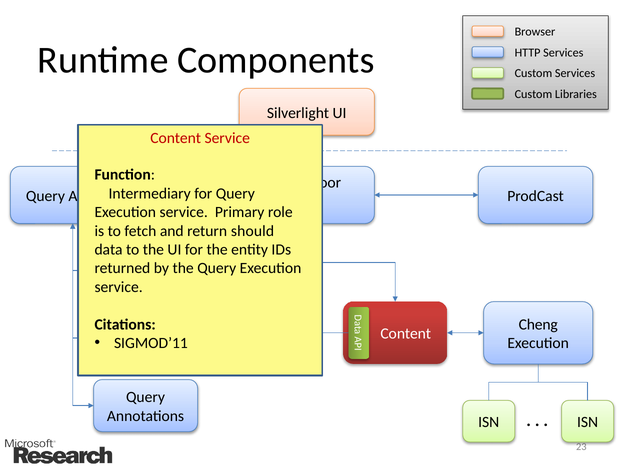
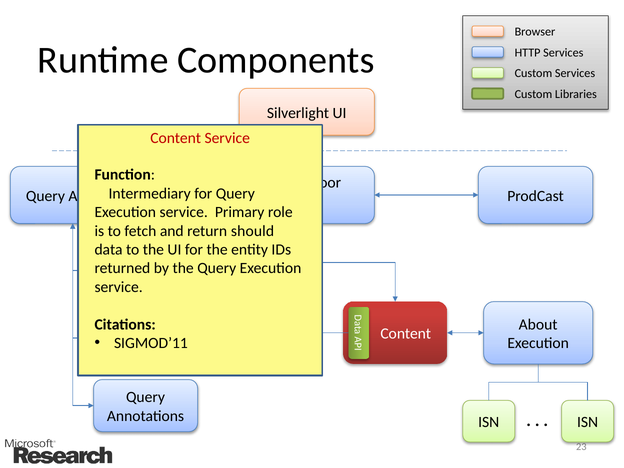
Cheng: Cheng -> About
